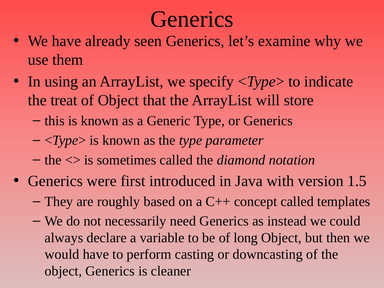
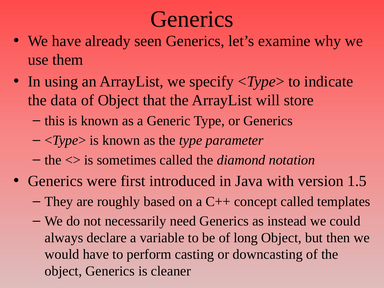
treat: treat -> data
